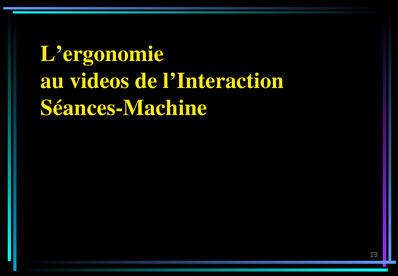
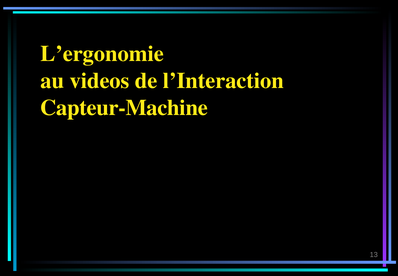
Séances-Machine: Séances-Machine -> Capteur-Machine
